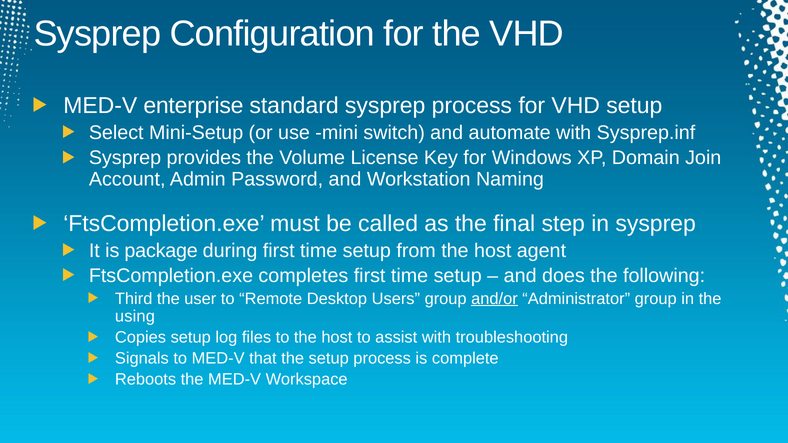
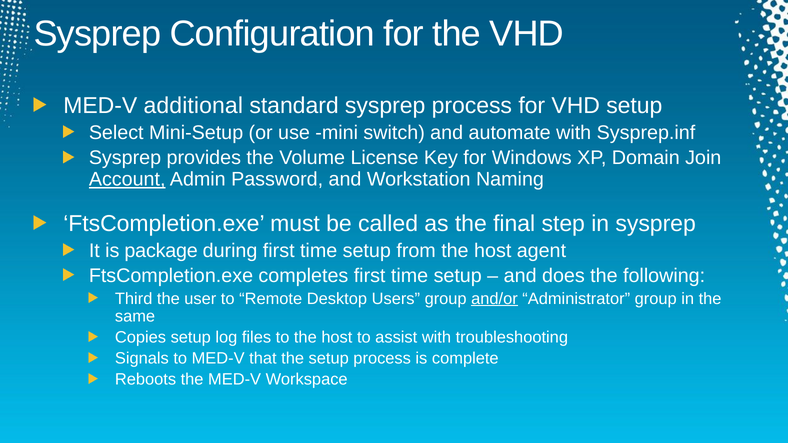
enterprise: enterprise -> additional
Account underline: none -> present
using: using -> same
